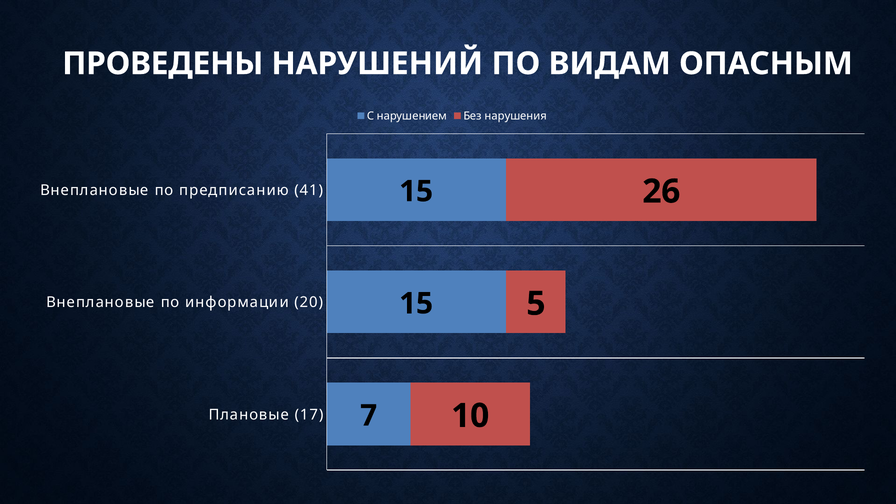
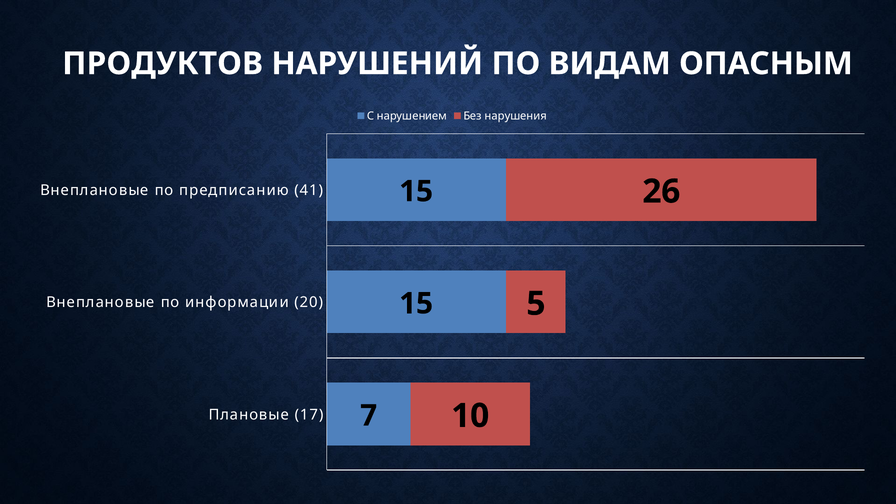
ПРОВЕДЕНЫ: ПРОВЕДЕНЫ -> ПРОДУКТОВ
